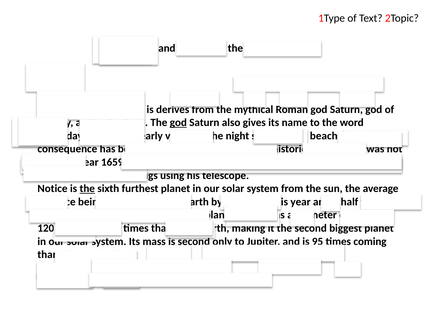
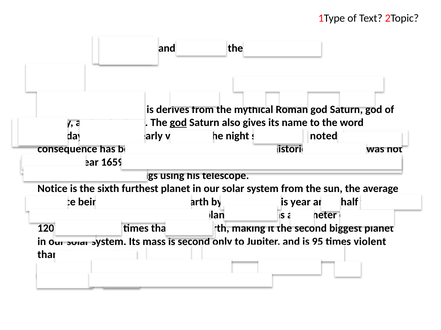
beach: beach -> noted
the at (87, 189) underline: present -> none
coming: coming -> violent
